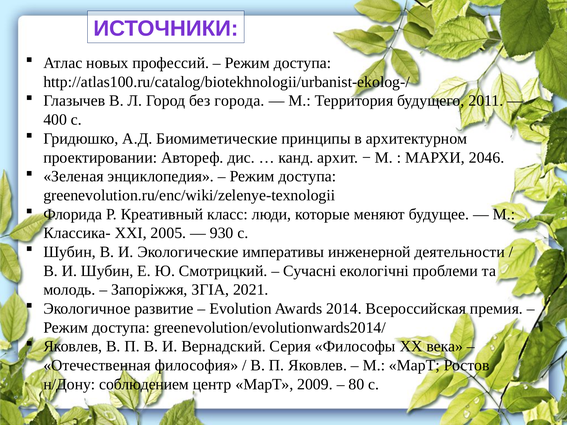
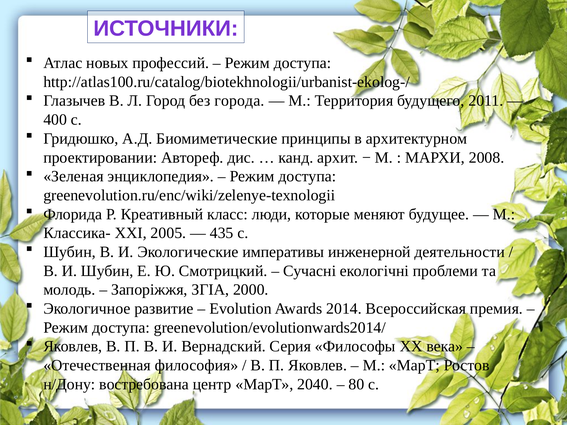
2046: 2046 -> 2008
930: 930 -> 435
2021: 2021 -> 2000
соблюдением: соблюдением -> востребована
2009: 2009 -> 2040
